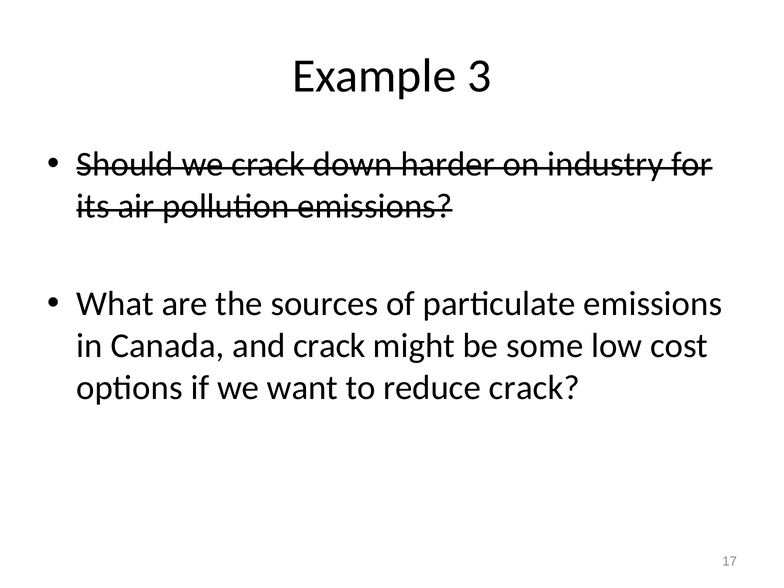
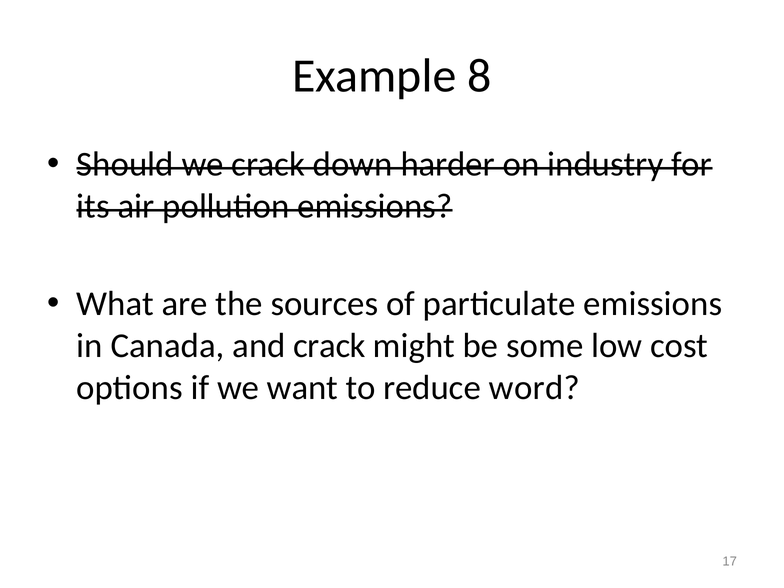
3: 3 -> 8
reduce crack: crack -> word
